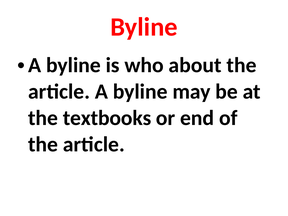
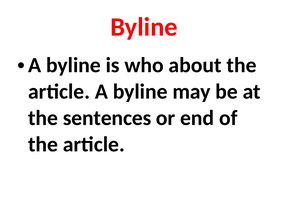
textbooks: textbooks -> sentences
